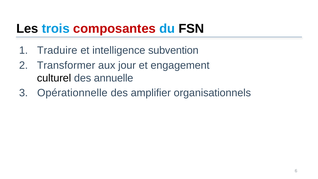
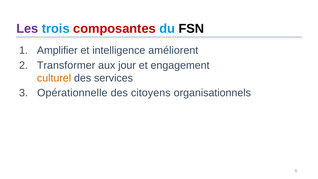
Les colour: black -> purple
Traduire: Traduire -> Amplifier
subvention: subvention -> améliorent
culturel colour: black -> orange
annuelle: annuelle -> services
amplifier: amplifier -> citoyens
